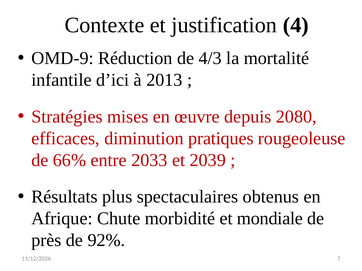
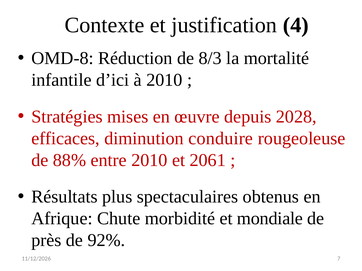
OMD-9: OMD-9 -> OMD-8
4/3: 4/3 -> 8/3
à 2013: 2013 -> 2010
2080: 2080 -> 2028
pratiques: pratiques -> conduire
66%: 66% -> 88%
entre 2033: 2033 -> 2010
2039: 2039 -> 2061
